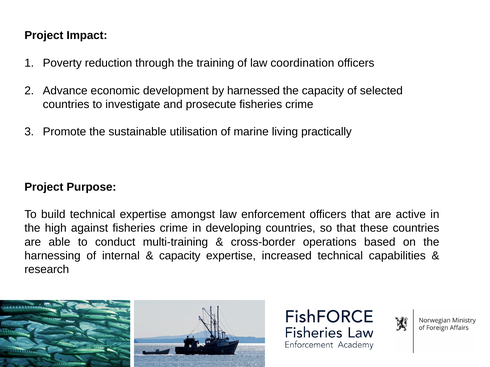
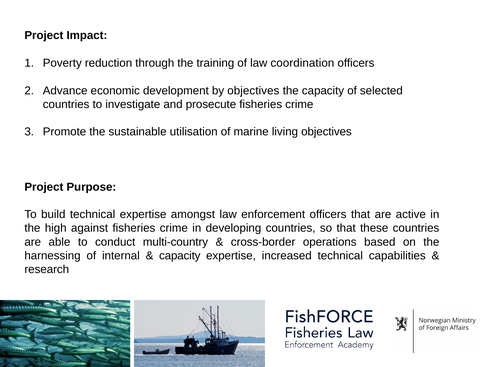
by harnessed: harnessed -> objectives
living practically: practically -> objectives
multi-training: multi-training -> multi-country
